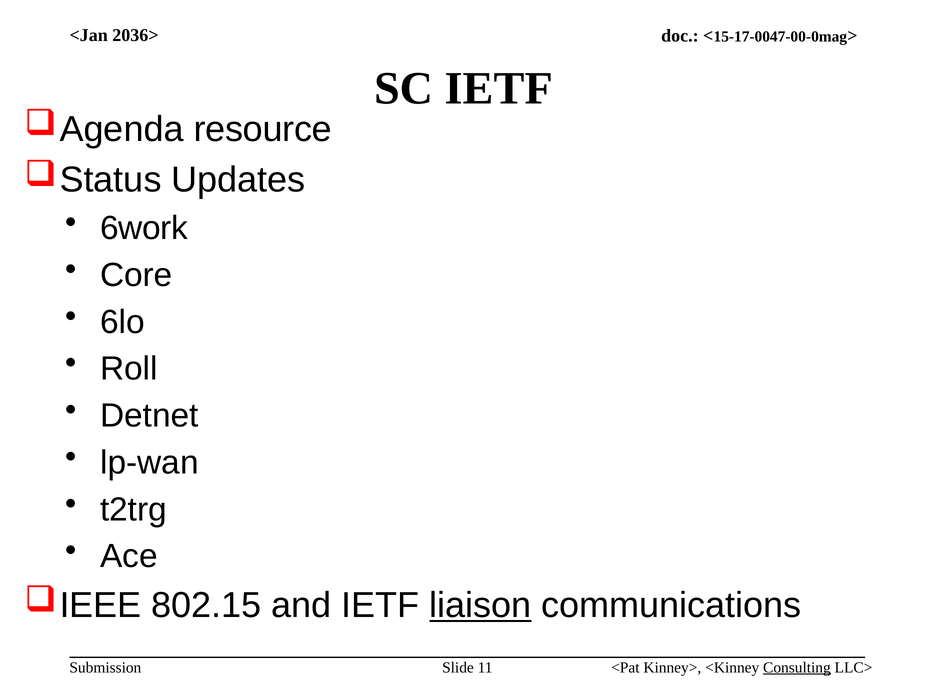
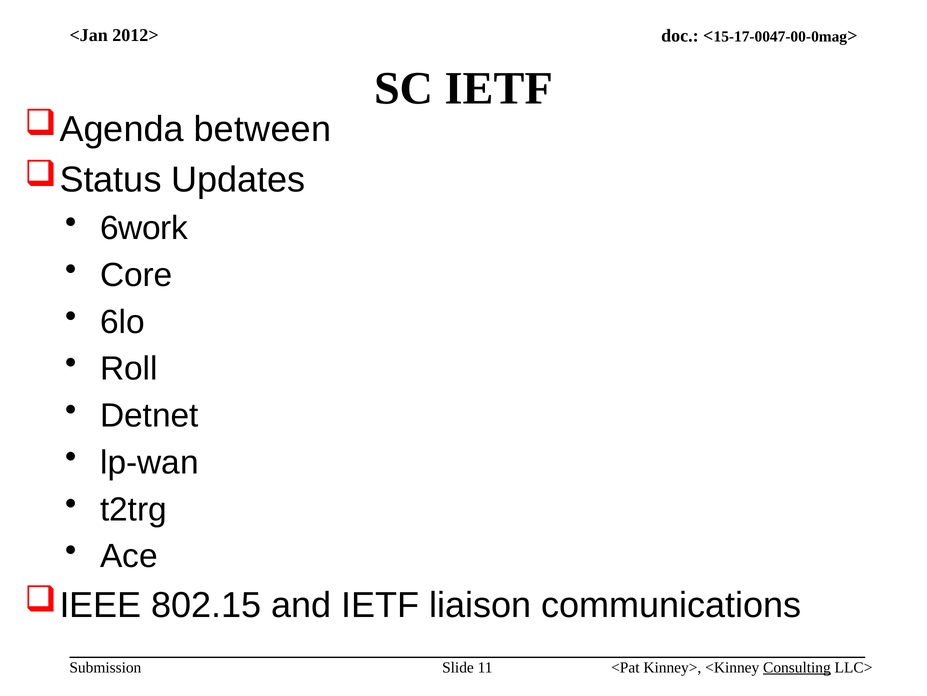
2036>: 2036> -> 2012>
resource: resource -> between
liaison underline: present -> none
